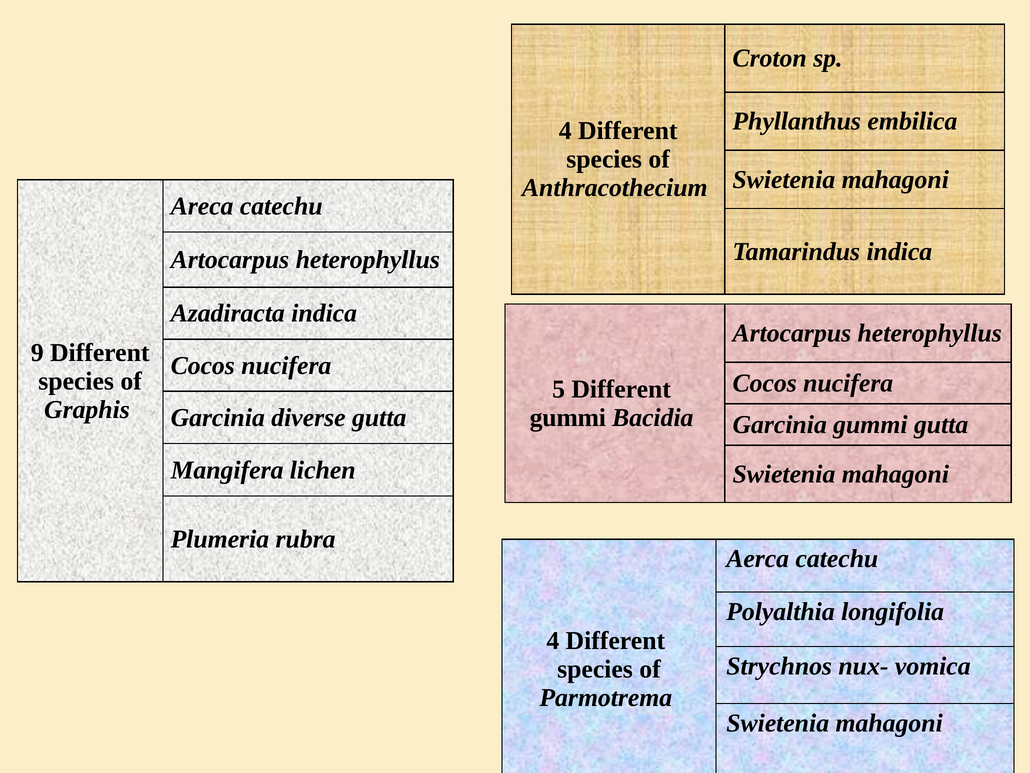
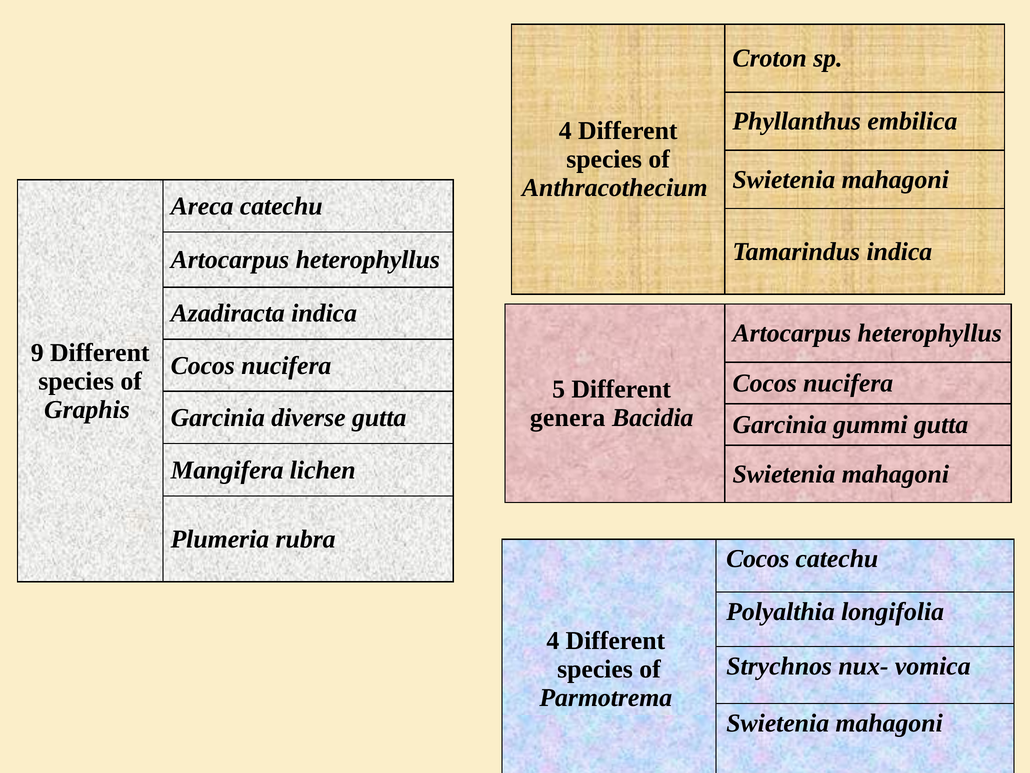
gummi at (568, 417): gummi -> genera
Aerca at (758, 558): Aerca -> Cocos
